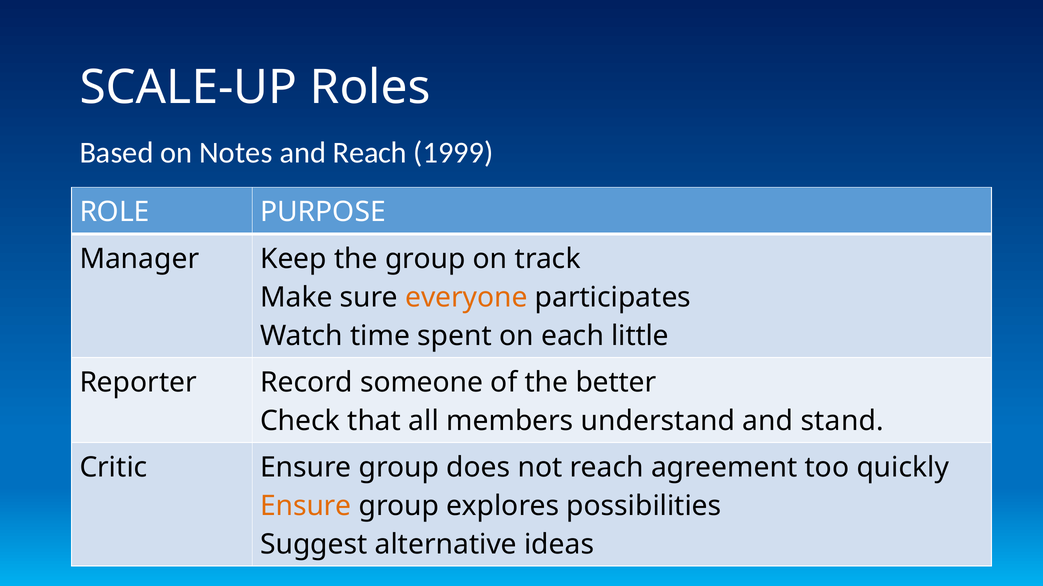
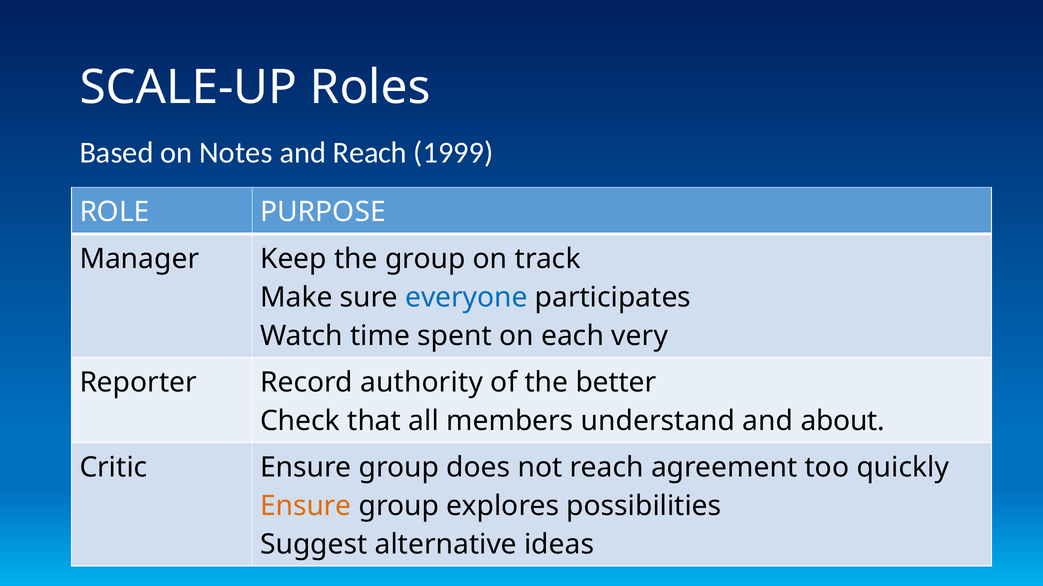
everyone colour: orange -> blue
little: little -> very
someone: someone -> authority
stand: stand -> about
